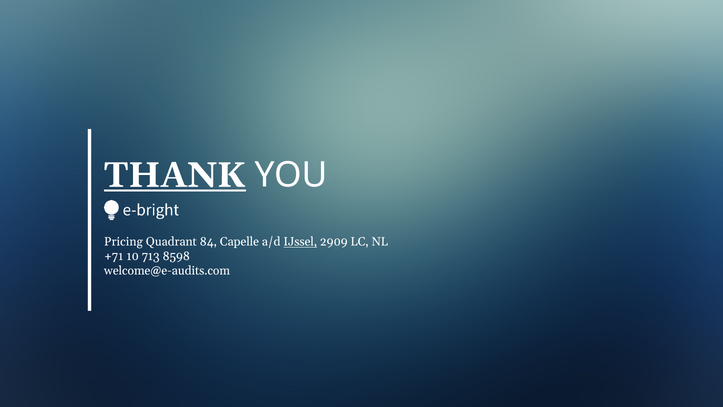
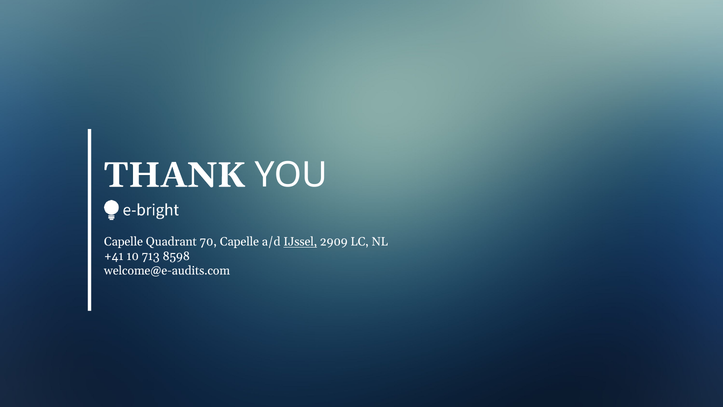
THANK underline: present -> none
Pricing at (123, 242): Pricing -> Capelle
84: 84 -> 70
+71: +71 -> +41
